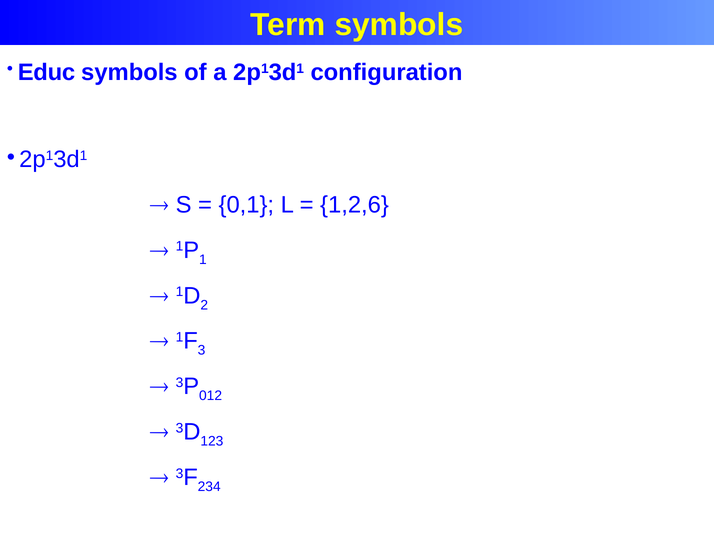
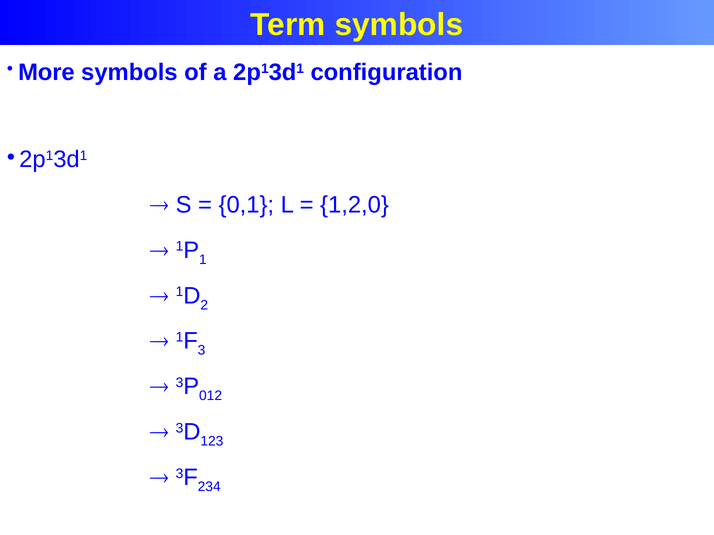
Educ: Educ -> More
1,2,6: 1,2,6 -> 1,2,0
